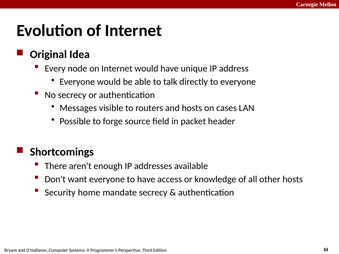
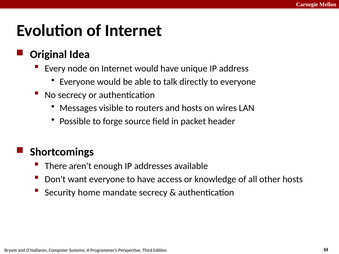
cases: cases -> wires
